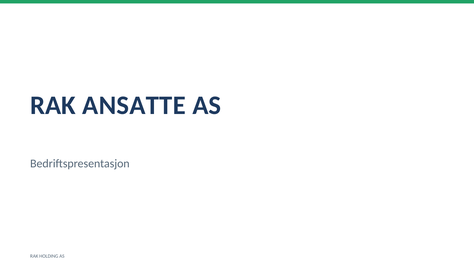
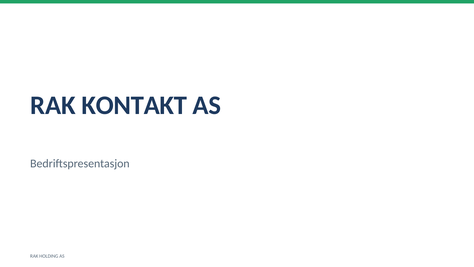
ANSATTE: ANSATTE -> KONTAKT
